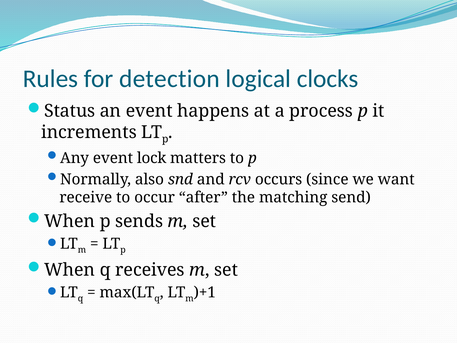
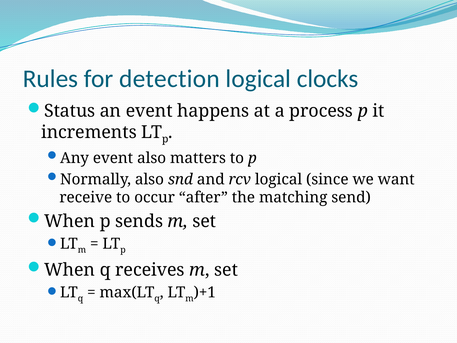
event lock: lock -> also
rcv occurs: occurs -> logical
